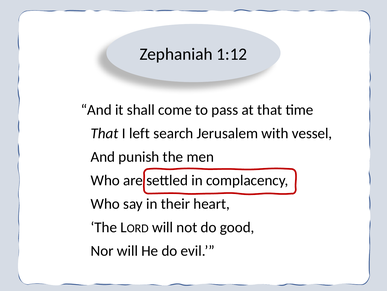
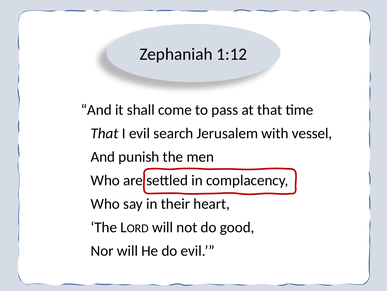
I left: left -> evil
